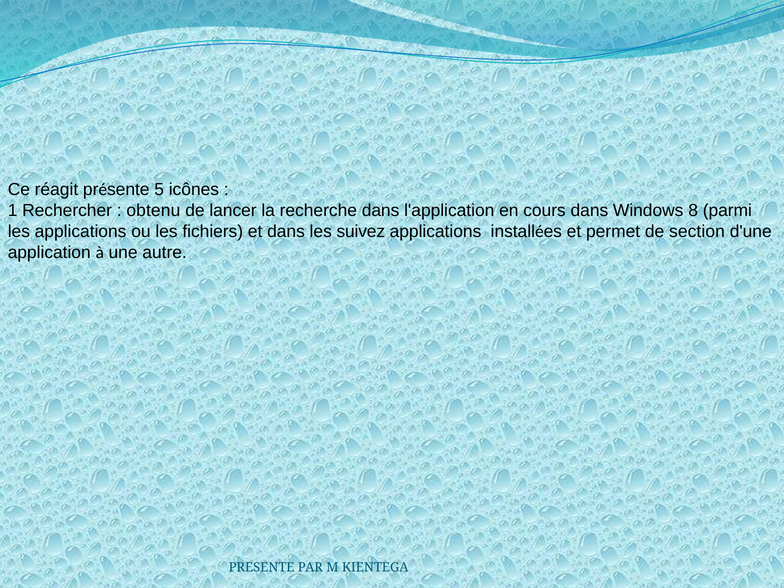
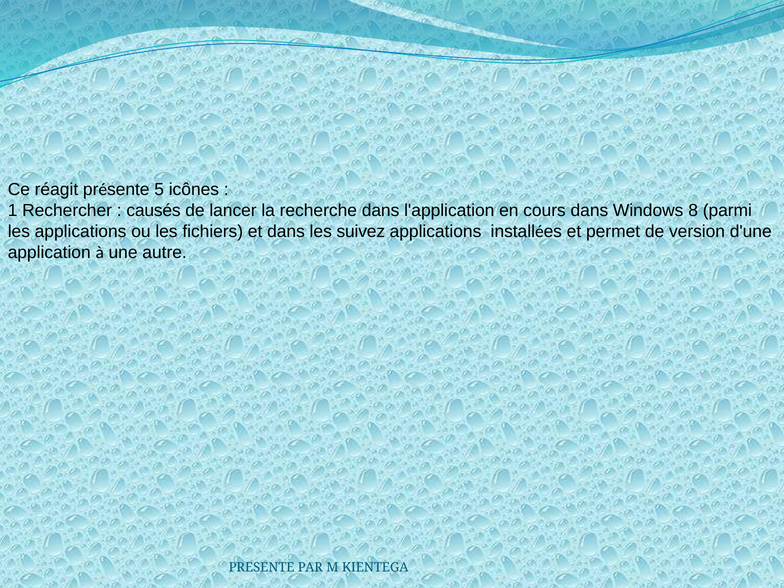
obtenu: obtenu -> causés
section: section -> version
